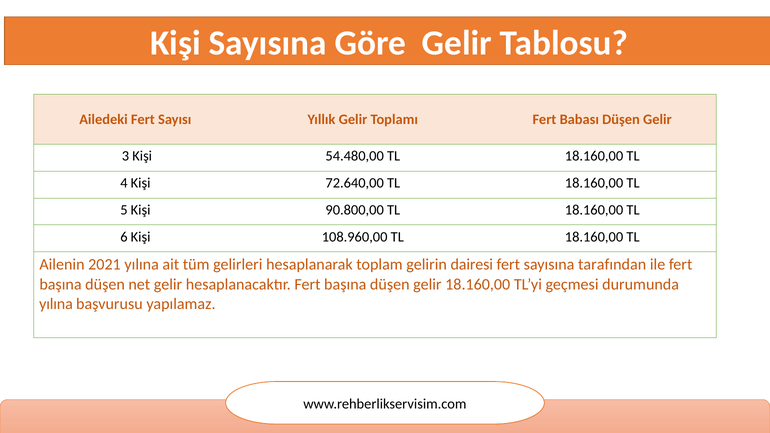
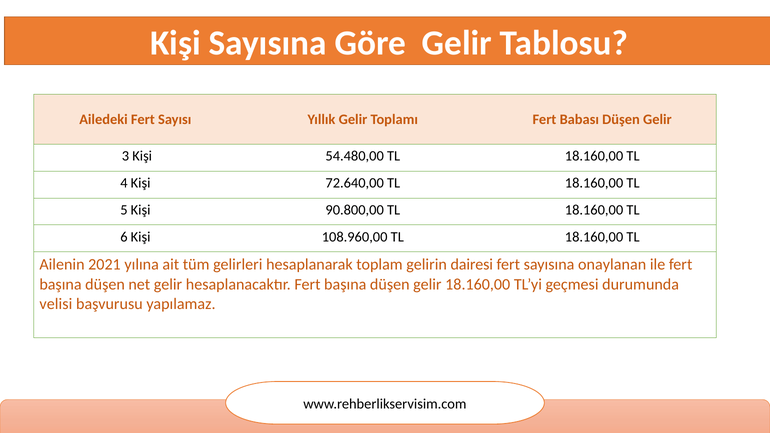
tarafından: tarafından -> onaylanan
yılına at (56, 304): yılına -> velisi
